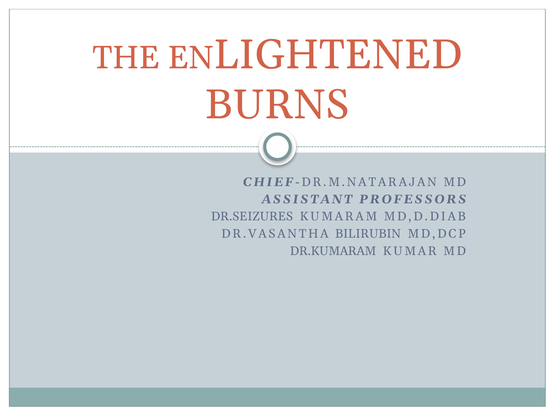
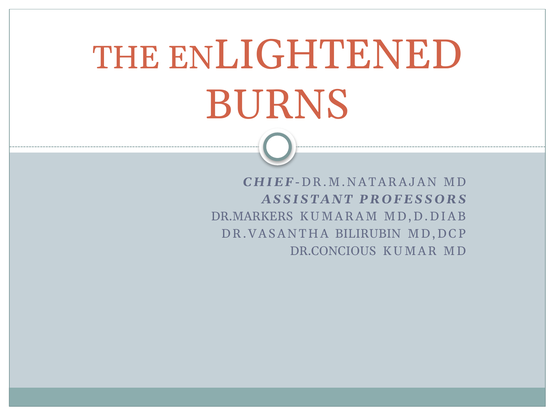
DR.SEIZURES: DR.SEIZURES -> DR.MARKERS
DR.KUMARAM: DR.KUMARAM -> DR.CONCIOUS
